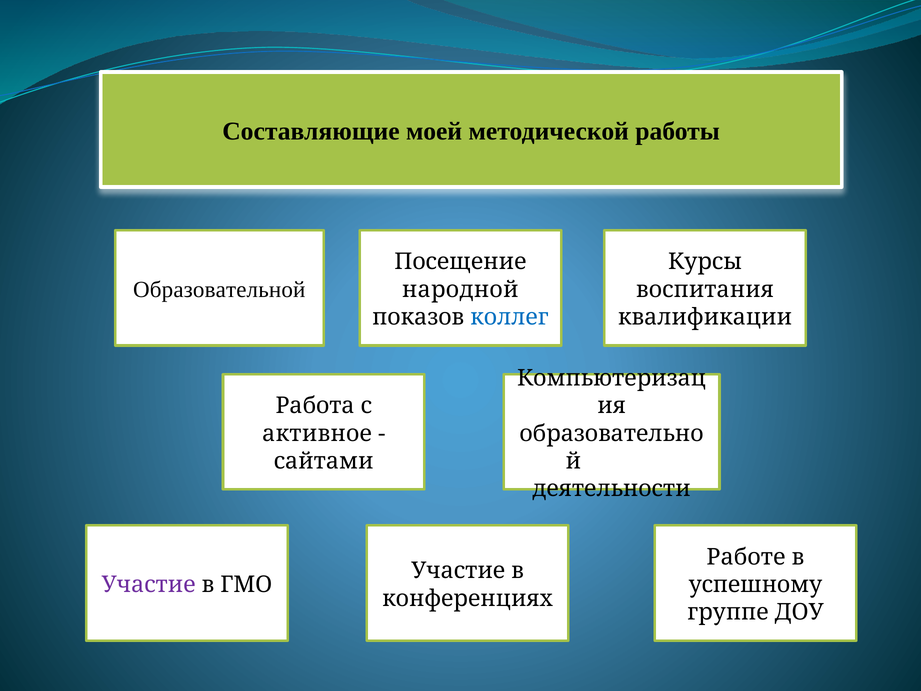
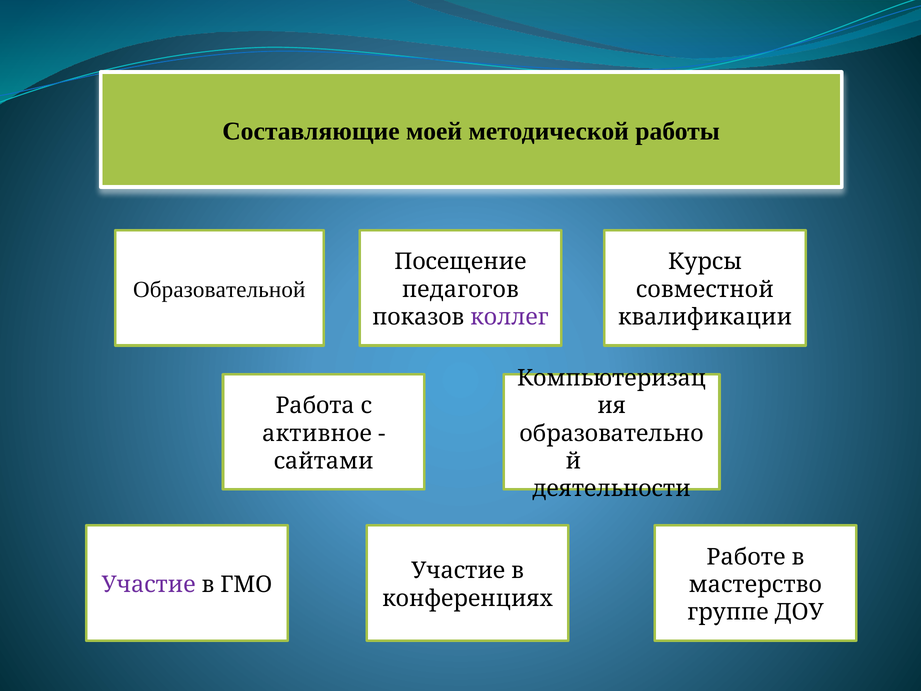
народной: народной -> педагогов
воспитания: воспитания -> совместной
коллег colour: blue -> purple
успешному: успешному -> мастерство
